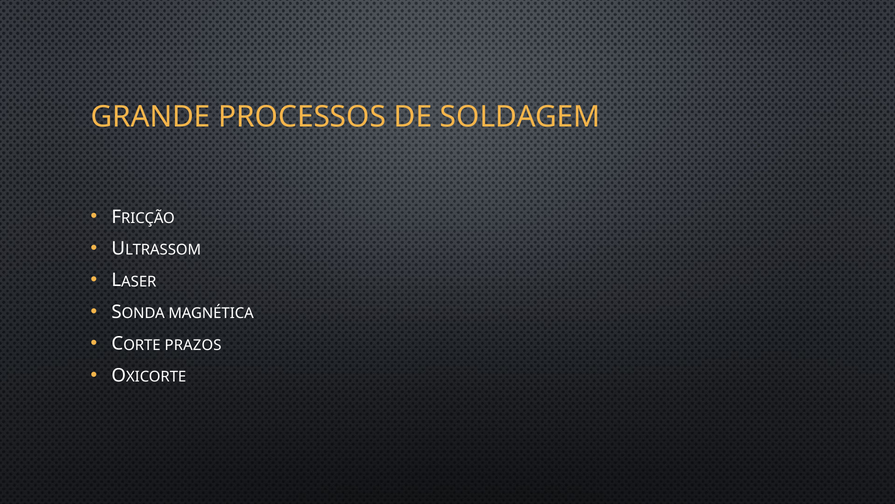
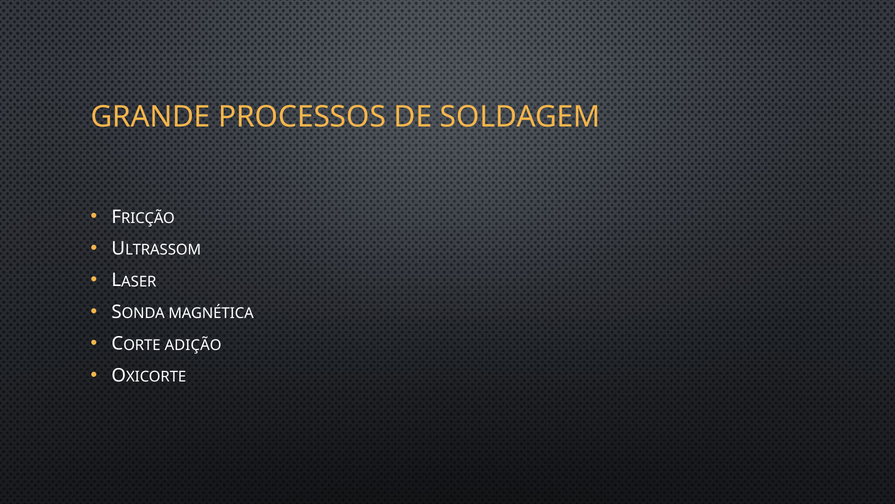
PRAZOS: PRAZOS -> ADIÇÃO
